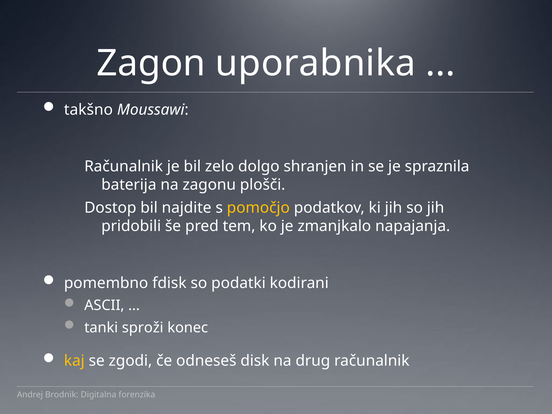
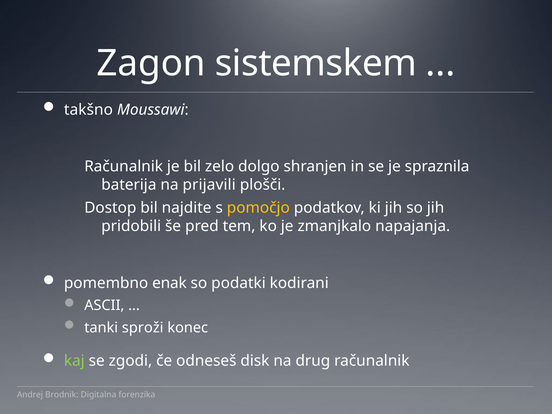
uporabnika: uporabnika -> sistemskem
zagonu: zagonu -> prijavili
fdisk: fdisk -> enak
kaj colour: yellow -> light green
